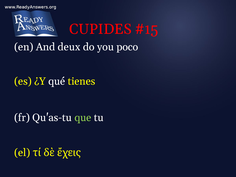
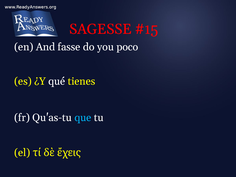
CUPIDES: CUPIDES -> SAGESSE
deux: deux -> fasse
que colour: light green -> light blue
